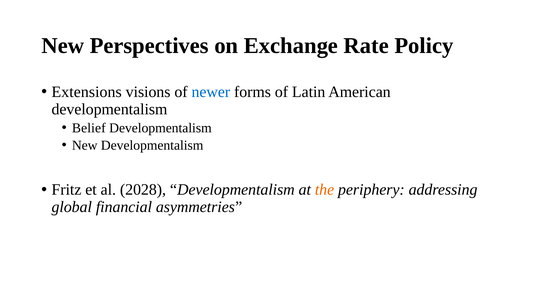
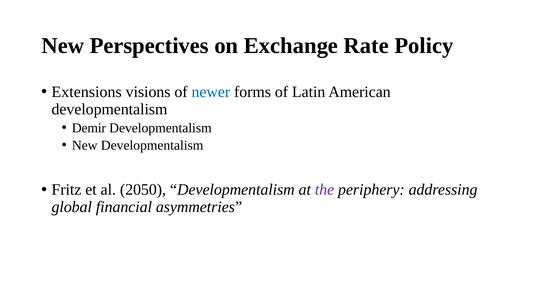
Belief: Belief -> Demir
2028: 2028 -> 2050
the colour: orange -> purple
